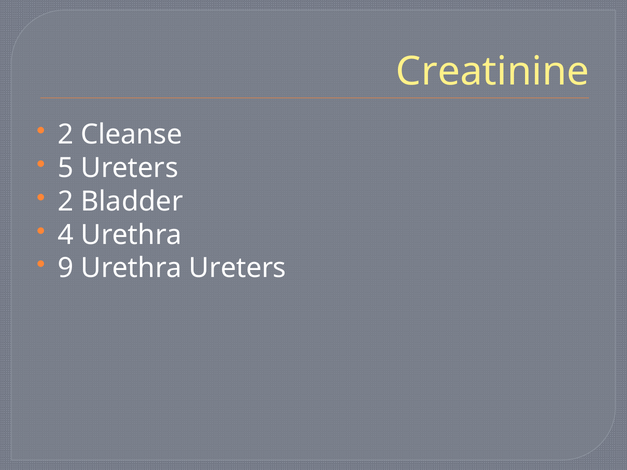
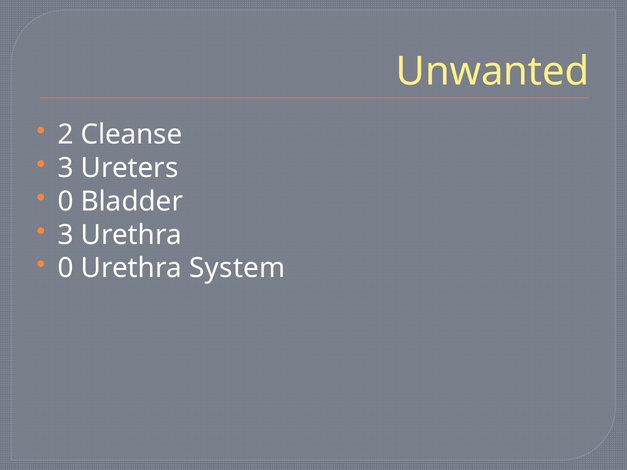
Creatinine: Creatinine -> Unwanted
5 at (66, 168): 5 -> 3
2 at (66, 202): 2 -> 0
4 at (66, 235): 4 -> 3
9 at (66, 268): 9 -> 0
Urethra Ureters: Ureters -> System
